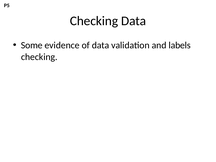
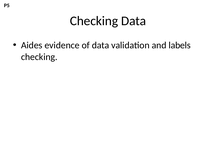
Some: Some -> Aides
